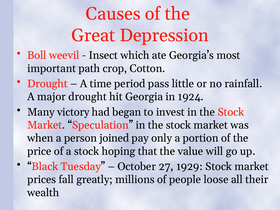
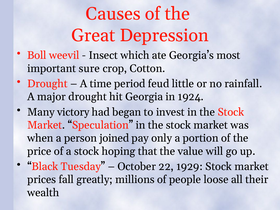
path: path -> sure
pass: pass -> feud
27: 27 -> 22
